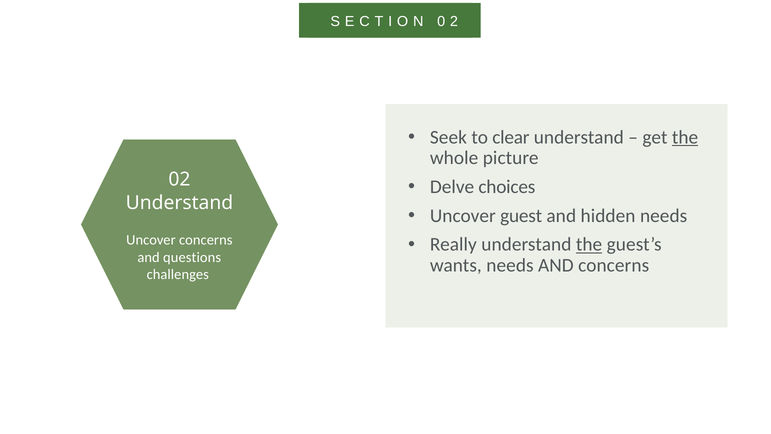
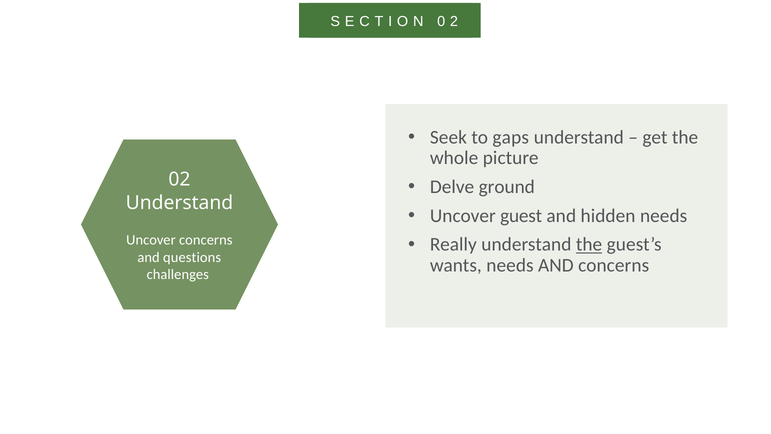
clear: clear -> gaps
the at (685, 137) underline: present -> none
choices: choices -> ground
